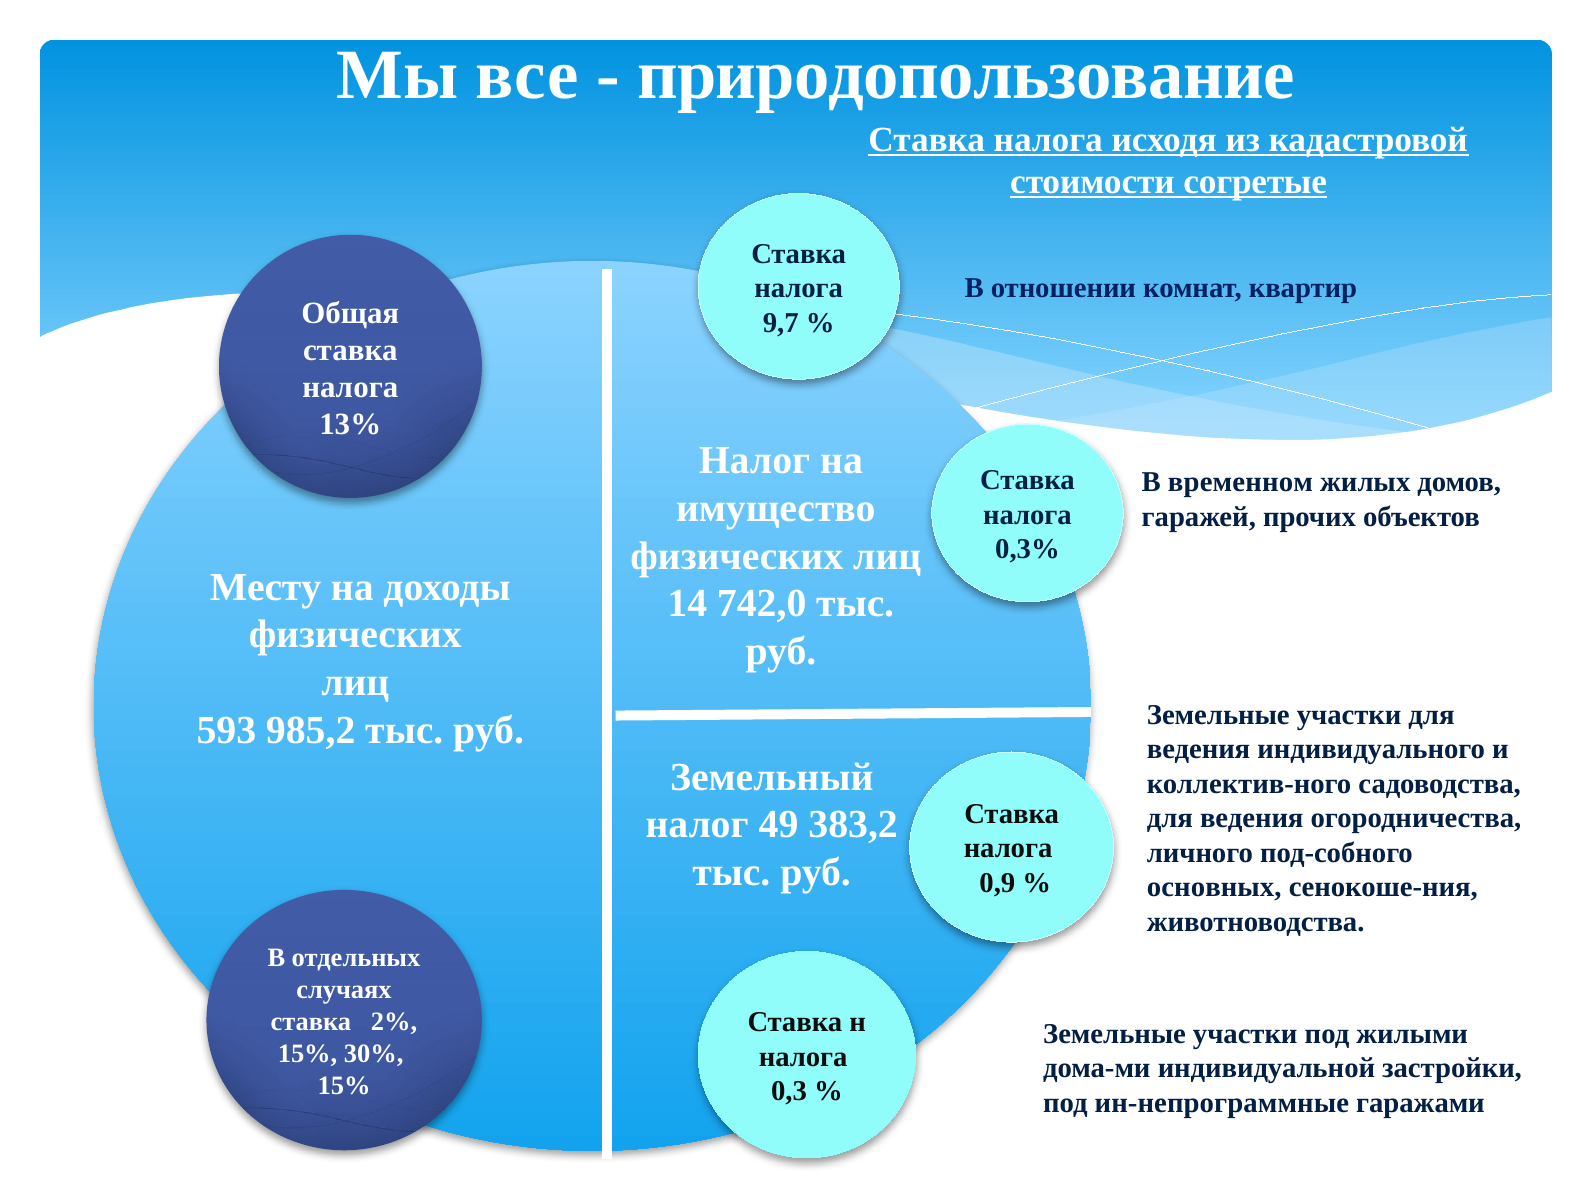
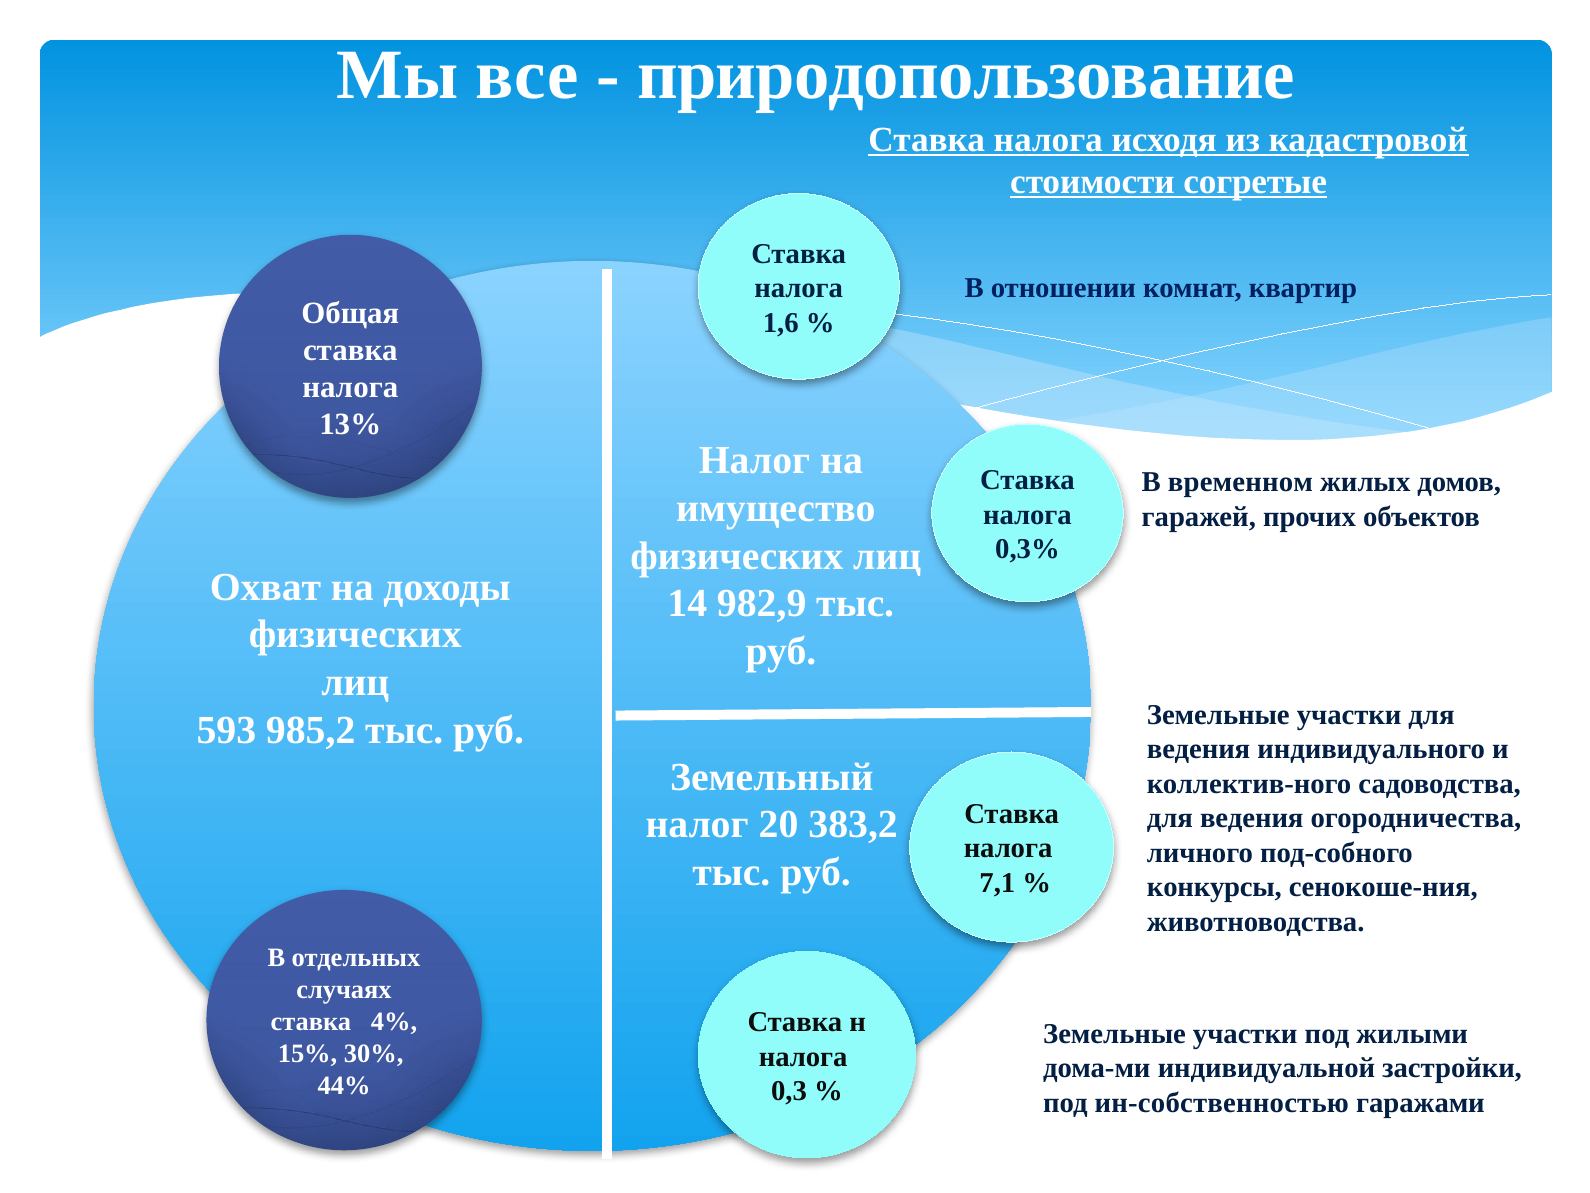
9,7: 9,7 -> 1,6
Месту: Месту -> Охват
742,0: 742,0 -> 982,9
49: 49 -> 20
0,9: 0,9 -> 7,1
основных: основных -> конкурсы
2%: 2% -> 4%
15% at (344, 1085): 15% -> 44%
ин-непрограммные: ин-непрограммные -> ин-собственностью
